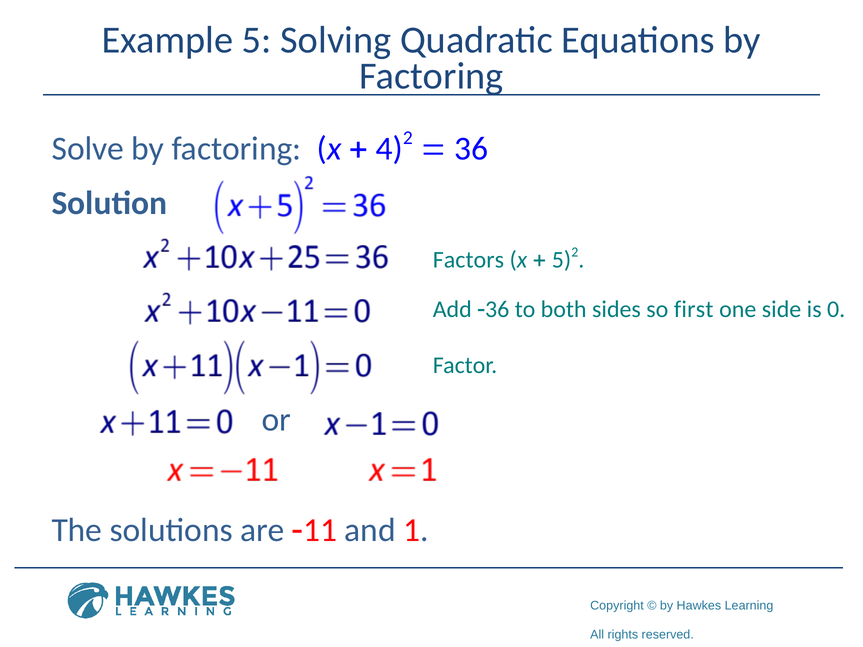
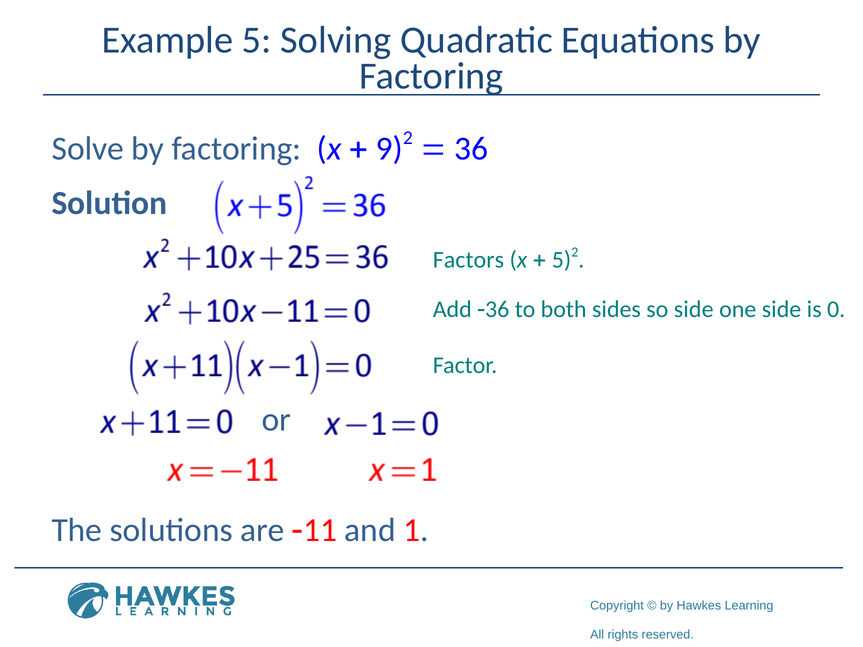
4: 4 -> 9
so first: first -> side
